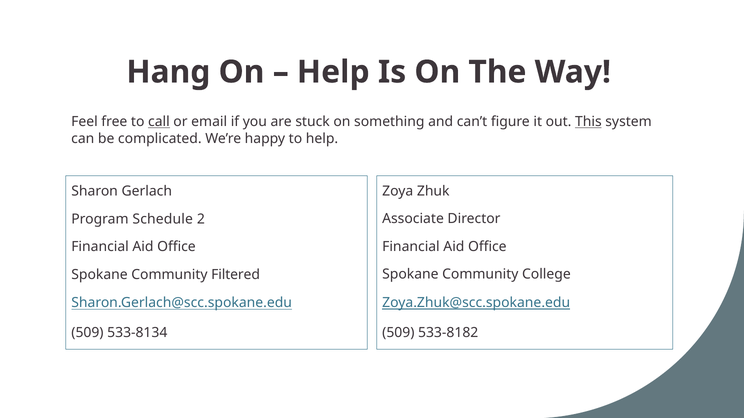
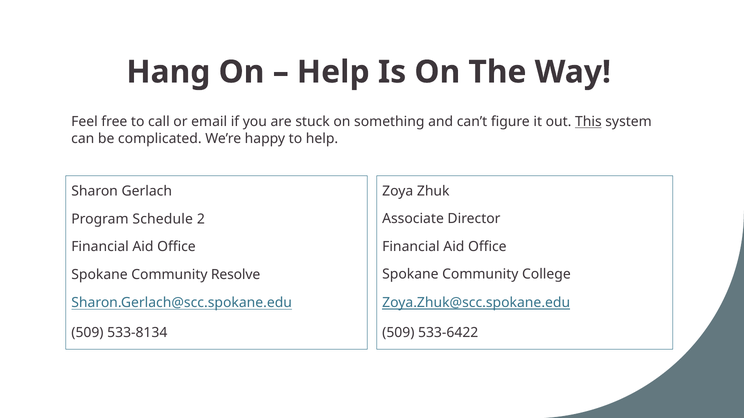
call underline: present -> none
Filtered: Filtered -> Resolve
533-8182: 533-8182 -> 533-6422
